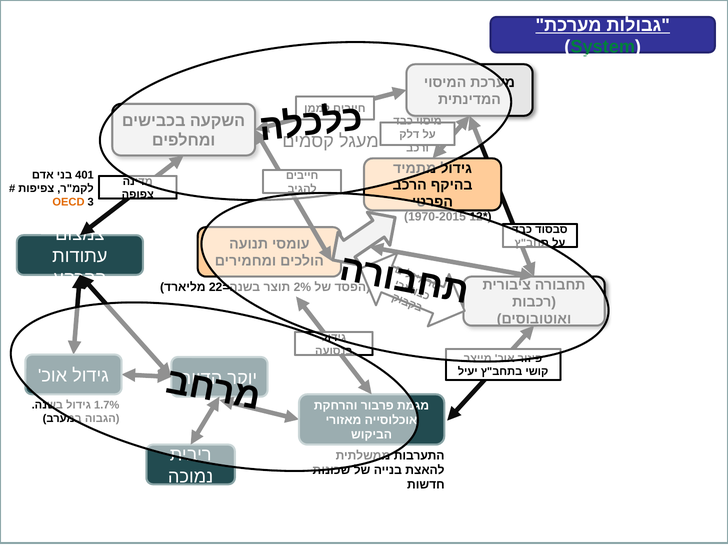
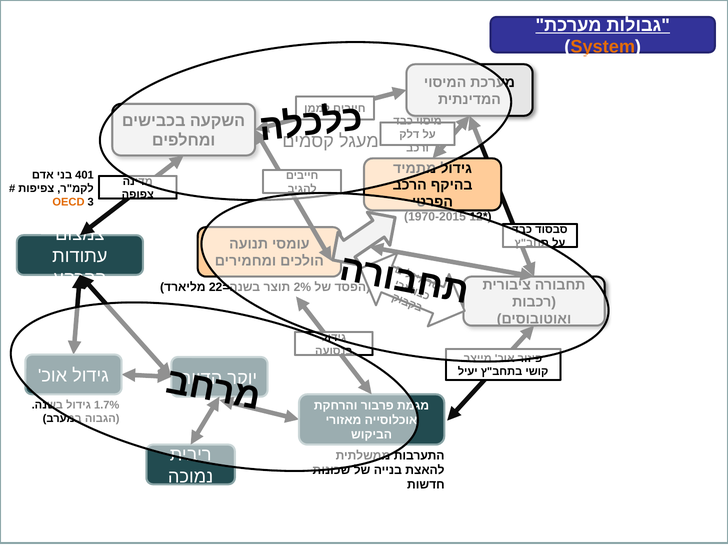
System colour: green -> orange
